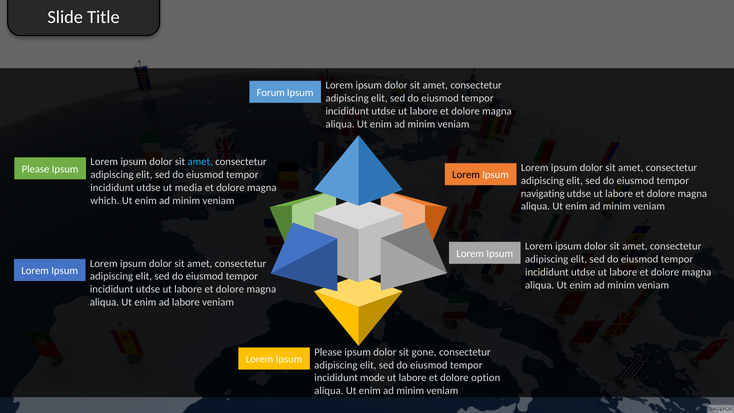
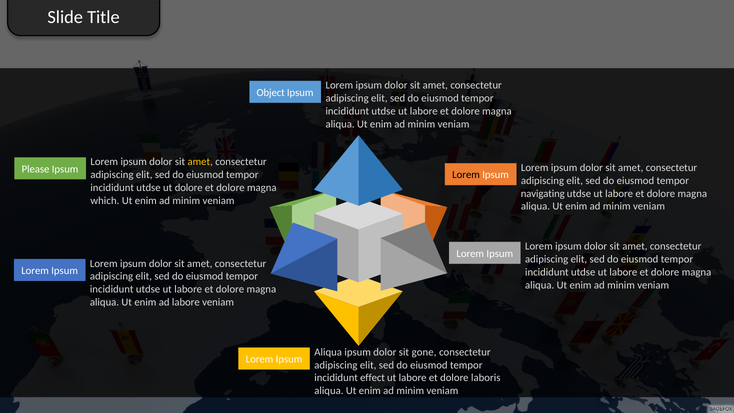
Forum: Forum -> Object
amet at (200, 162) colour: light blue -> yellow
ut media: media -> dolore
Please at (328, 352): Please -> Aliqua
mode: mode -> effect
option: option -> laboris
